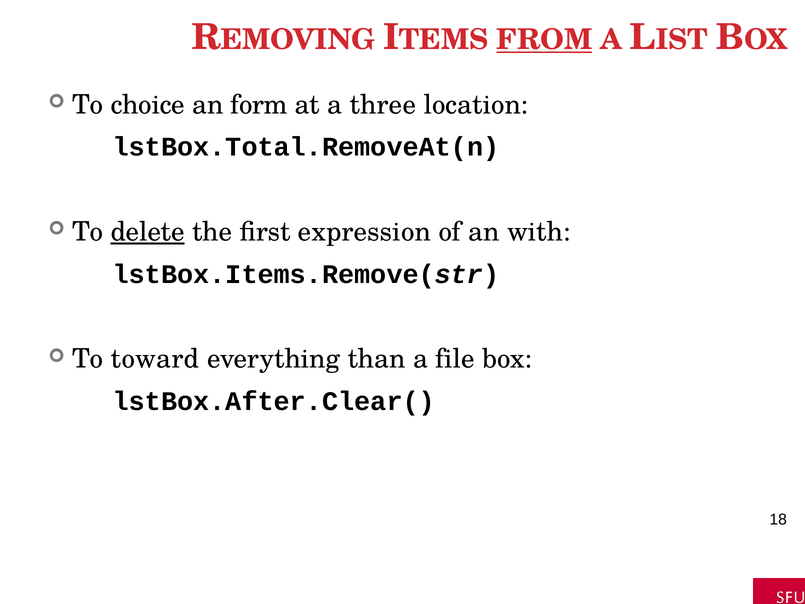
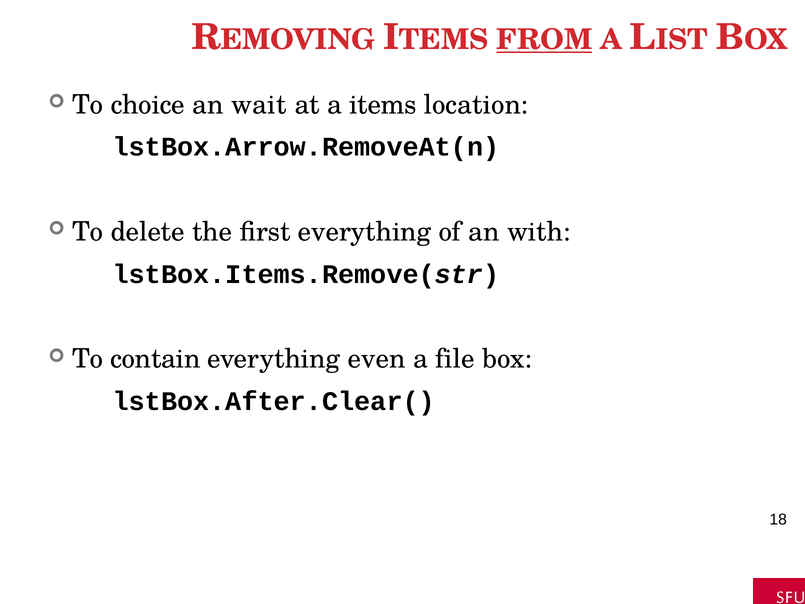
form: form -> wait
three: three -> items
lstBox.Total.RemoveAt(n: lstBox.Total.RemoveAt(n -> lstBox.Arrow.RemoveAt(n
delete underline: present -> none
first expression: expression -> everything
toward: toward -> contain
than: than -> even
